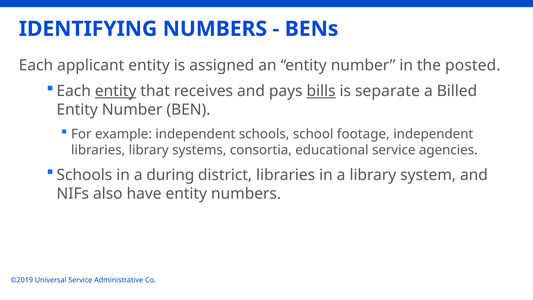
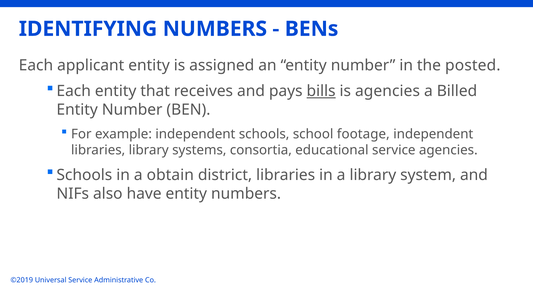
entity at (116, 91) underline: present -> none
is separate: separate -> agencies
during: during -> obtain
